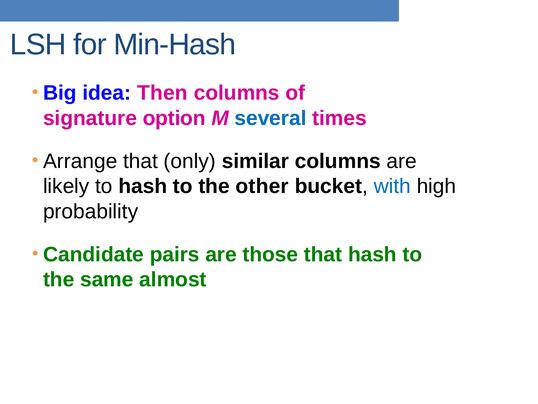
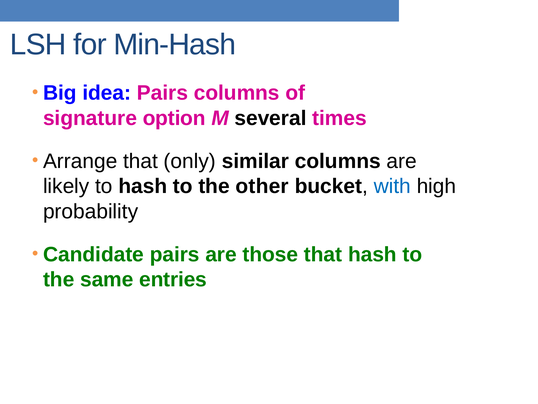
idea Then: Then -> Pairs
several colour: blue -> black
almost: almost -> entries
